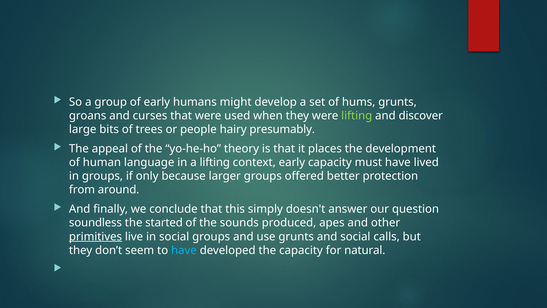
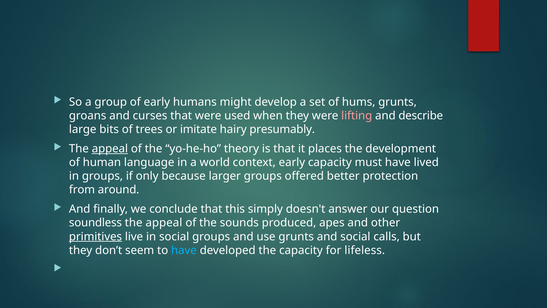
lifting at (357, 115) colour: light green -> pink
discover: discover -> describe
people: people -> imitate
appeal at (110, 149) underline: none -> present
a lifting: lifting -> world
started at (164, 223): started -> appeal
natural: natural -> lifeless
